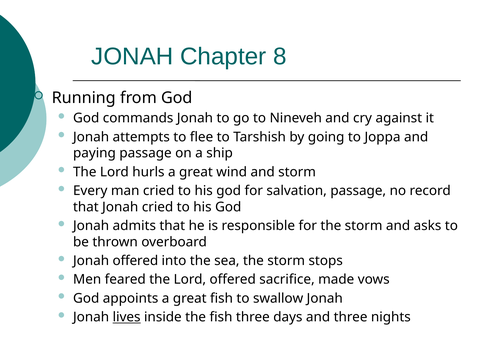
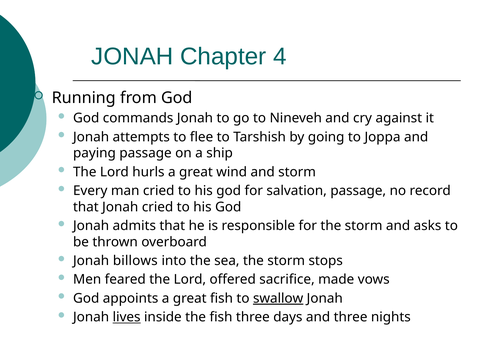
8: 8 -> 4
Jonah offered: offered -> billows
swallow underline: none -> present
